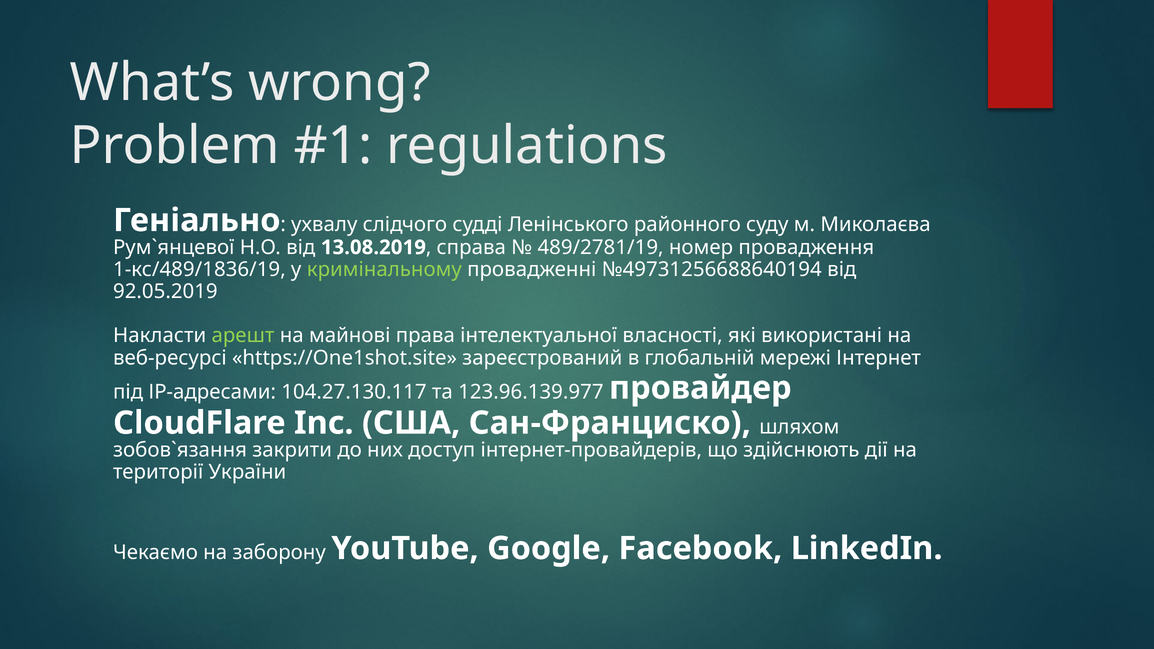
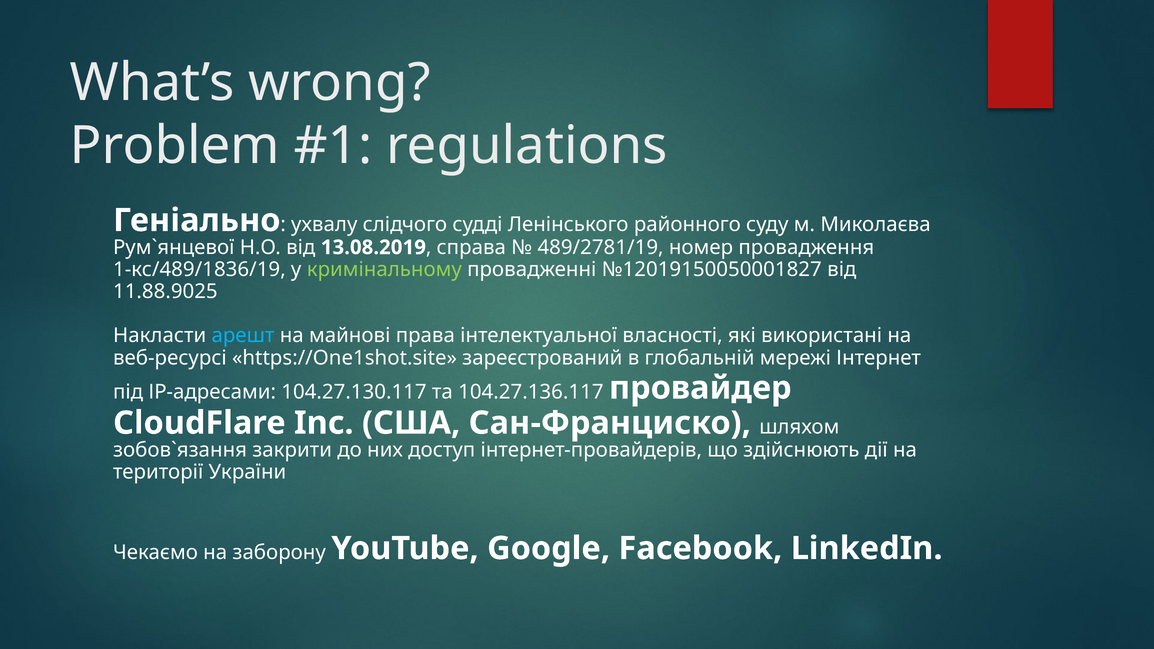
№49731256688640194: №49731256688640194 -> №12019150050001827
92.05.2019: 92.05.2019 -> 11.88.9025
арешт colour: light green -> light blue
123.96.139.977: 123.96.139.977 -> 104.27.136.117
